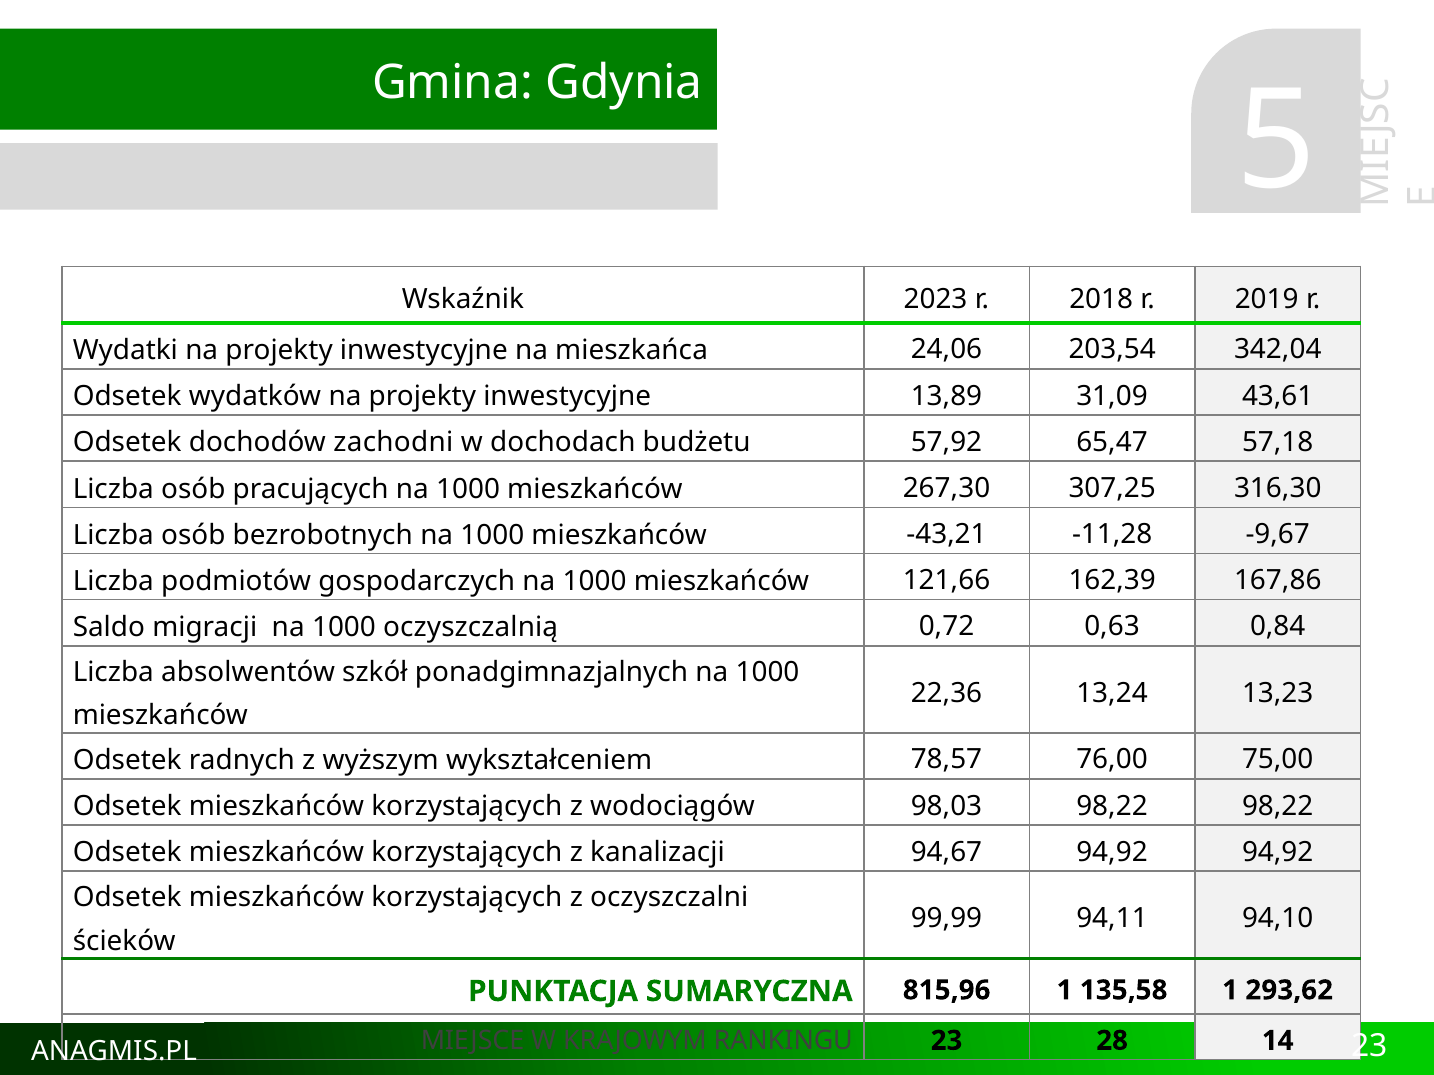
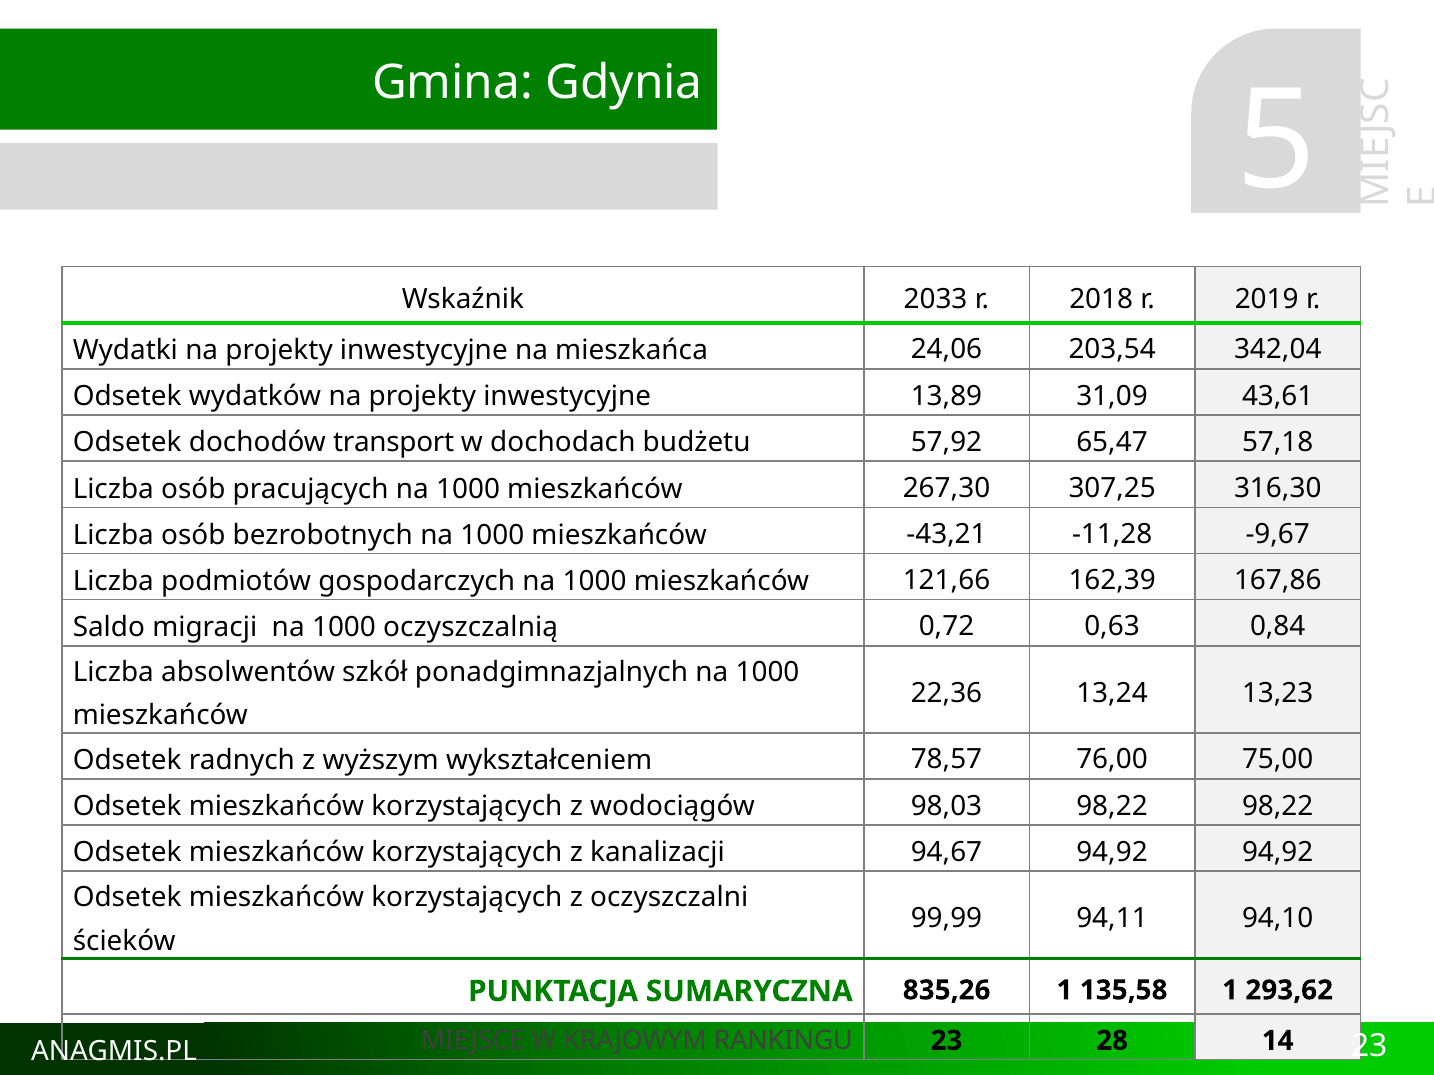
2023: 2023 -> 2033
zachodni: zachodni -> transport
815,96: 815,96 -> 835,26
